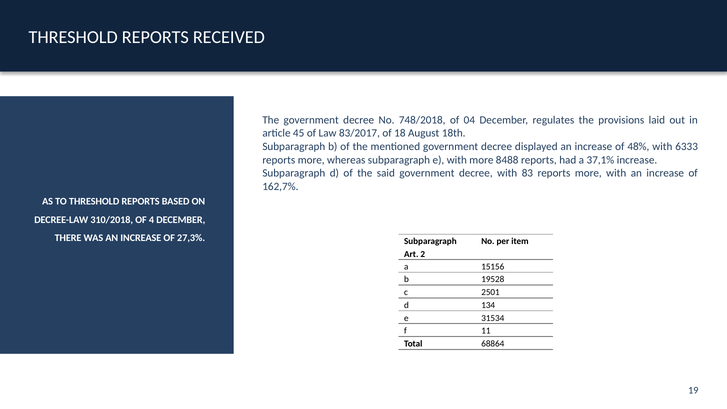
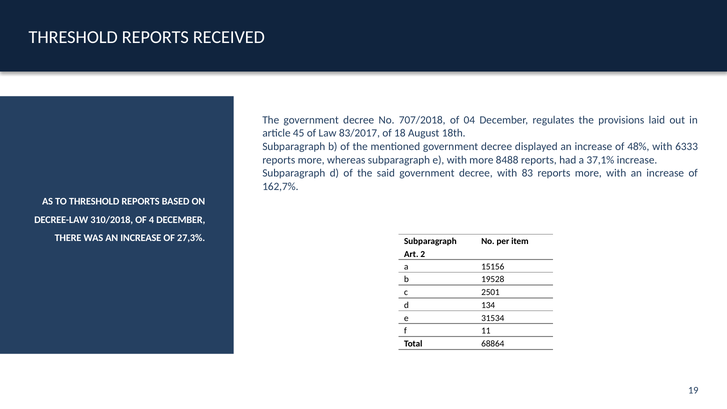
748/2018: 748/2018 -> 707/2018
